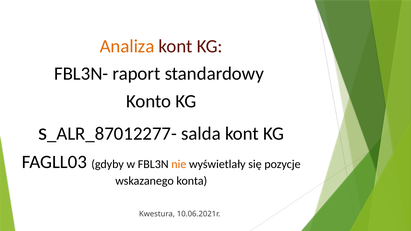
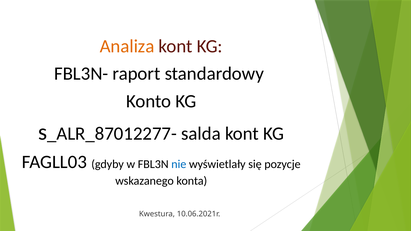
nie colour: orange -> blue
